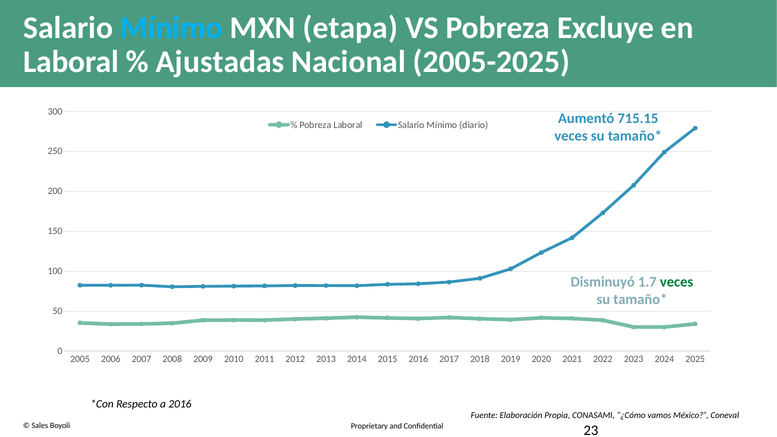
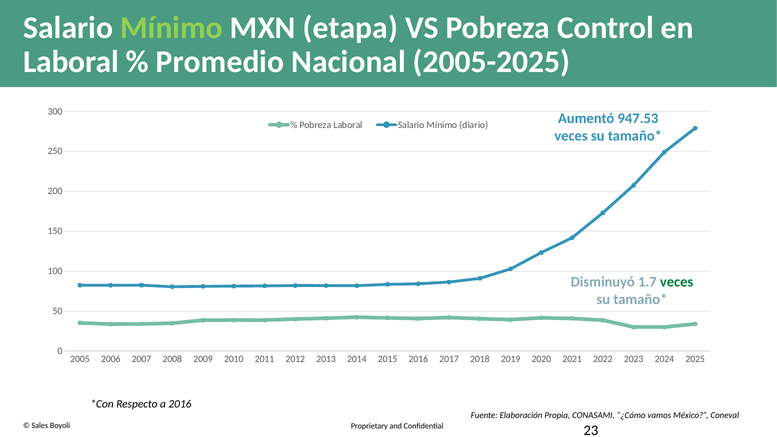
Mínimo at (171, 28) colour: light blue -> light green
Excluye: Excluye -> Control
Ajustadas: Ajustadas -> Promedio
715.15: 715.15 -> 947.53
